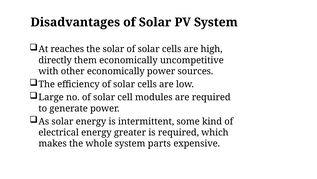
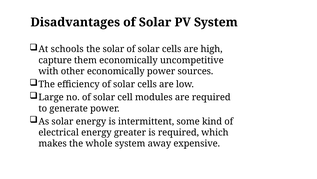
reaches: reaches -> schools
directly: directly -> capture
parts: parts -> away
